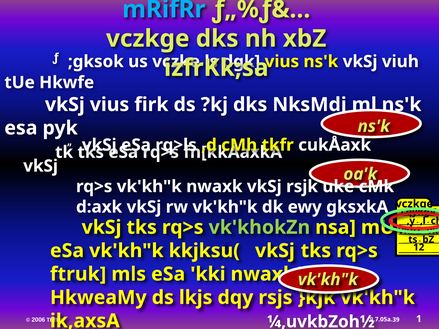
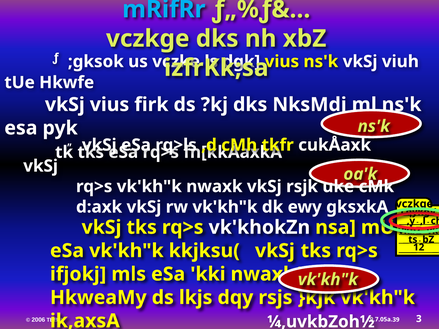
vk'khokZn colour: light green -> white
ftruk: ftruk -> ifjokj
1: 1 -> 3
